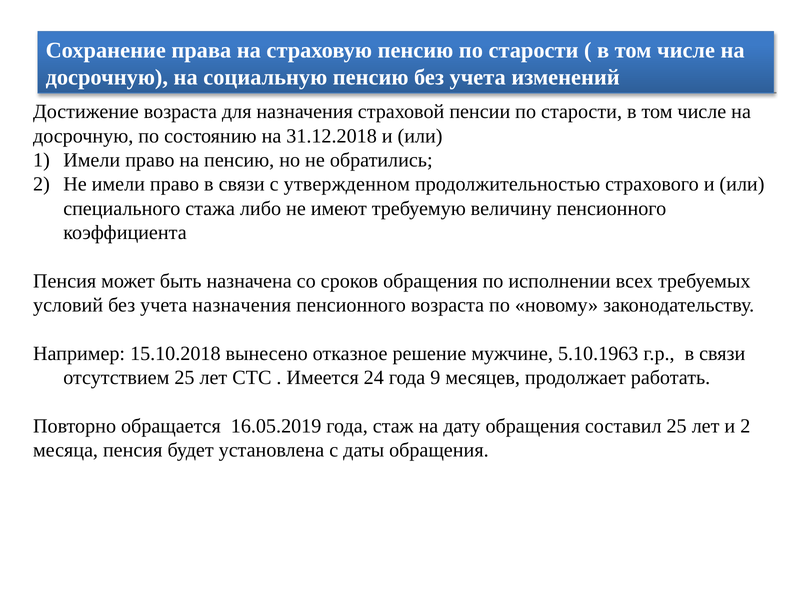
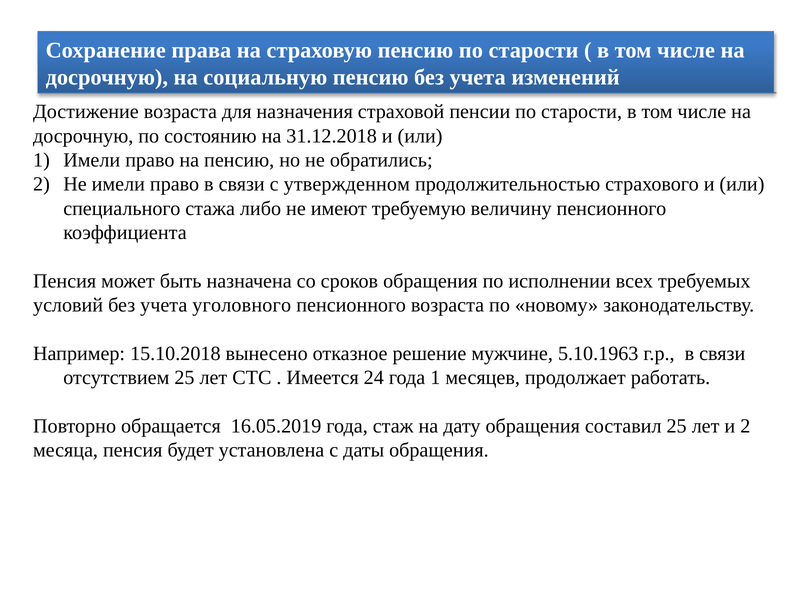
учета назначения: назначения -> уголовного
года 9: 9 -> 1
